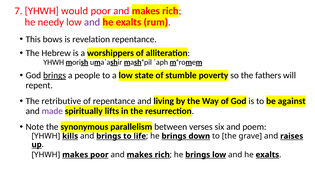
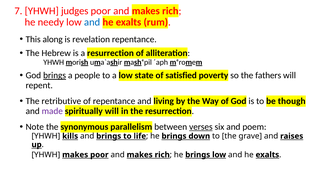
would: would -> judges
and at (92, 22) colour: purple -> blue
bows: bows -> along
a worshippers: worshippers -> resurrection
stumble: stumble -> satisfied
against: against -> though
spiritually lifts: lifts -> will
verses underline: none -> present
